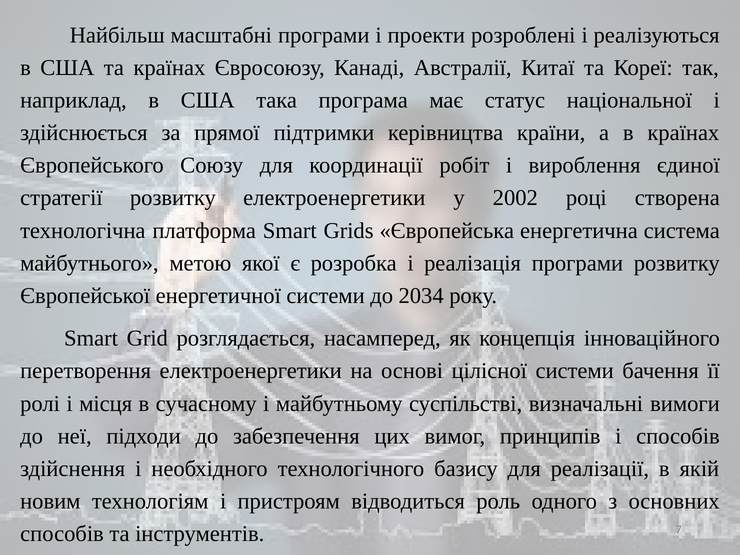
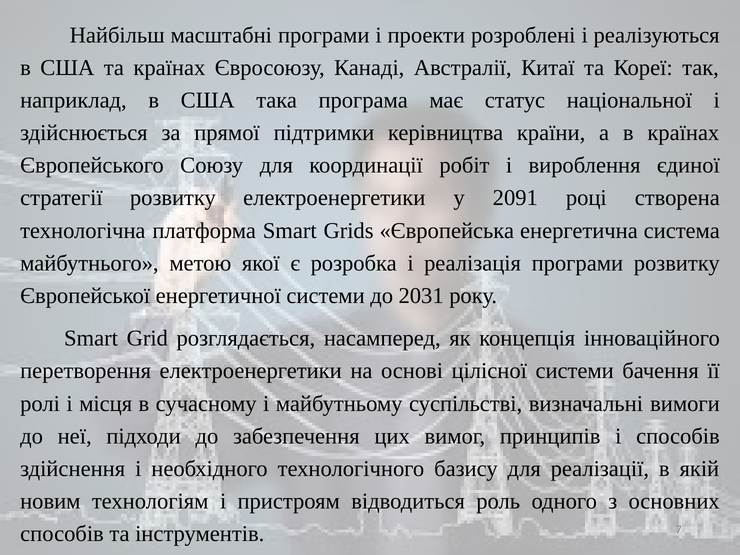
2002: 2002 -> 2091
2034: 2034 -> 2031
